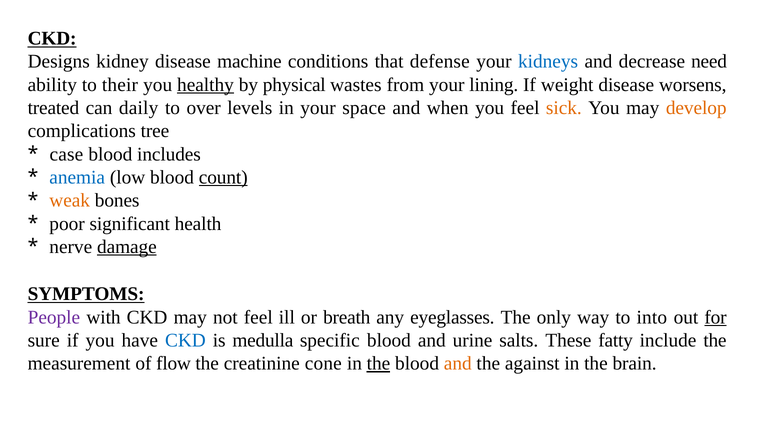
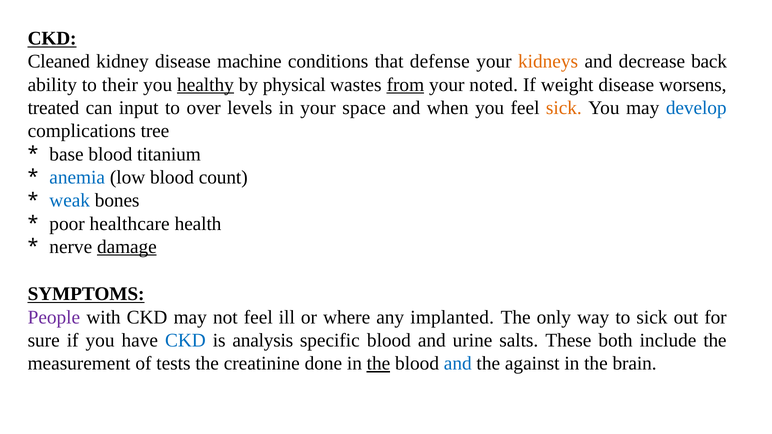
Designs: Designs -> Cleaned
kidneys colour: blue -> orange
need: need -> back
from underline: none -> present
lining: lining -> noted
daily: daily -> input
develop colour: orange -> blue
case: case -> base
includes: includes -> titanium
count underline: present -> none
weak colour: orange -> blue
significant: significant -> healthcare
breath: breath -> where
eyeglasses: eyeglasses -> implanted
to into: into -> sick
for underline: present -> none
medulla: medulla -> analysis
fatty: fatty -> both
flow: flow -> tests
cone: cone -> done
and at (458, 364) colour: orange -> blue
